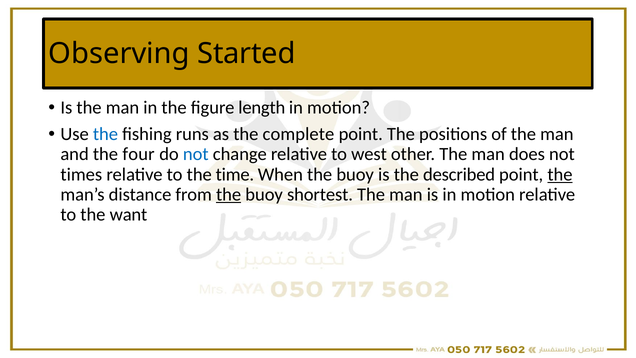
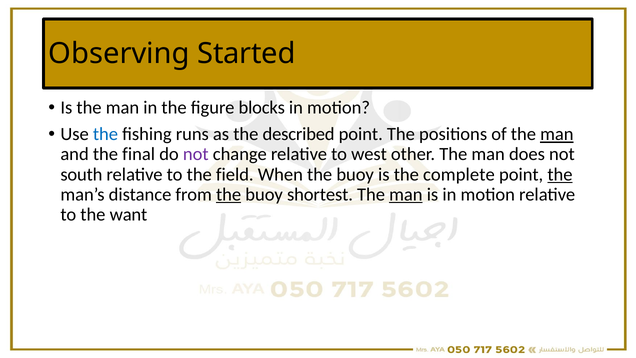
length: length -> blocks
complete: complete -> described
man at (557, 134) underline: none -> present
four: four -> final
not at (196, 154) colour: blue -> purple
times: times -> south
time: time -> field
described: described -> complete
man at (406, 194) underline: none -> present
